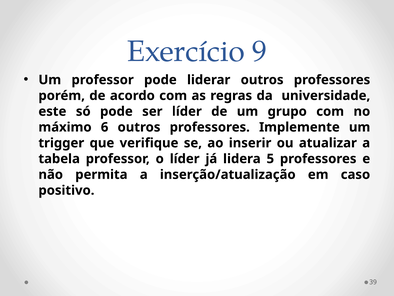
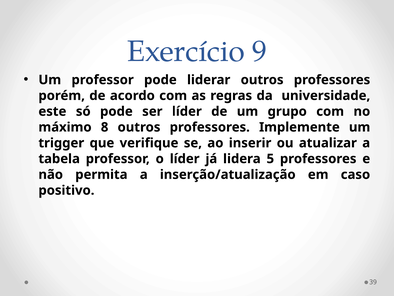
6: 6 -> 8
